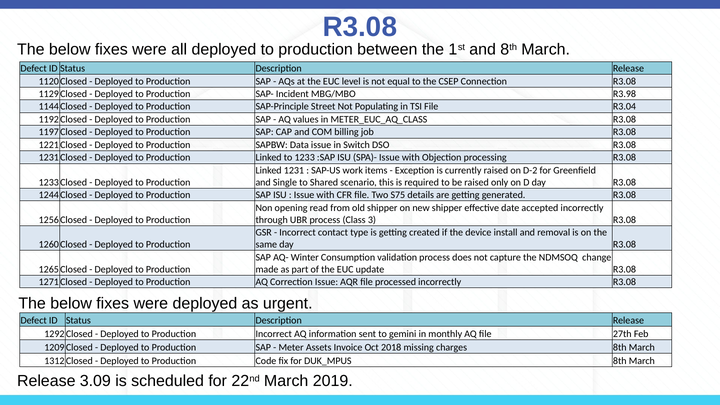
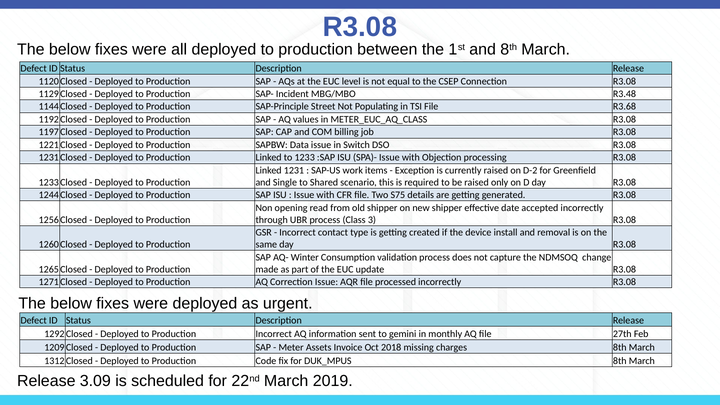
R3.98: R3.98 -> R3.48
R3.04: R3.04 -> R3.68
